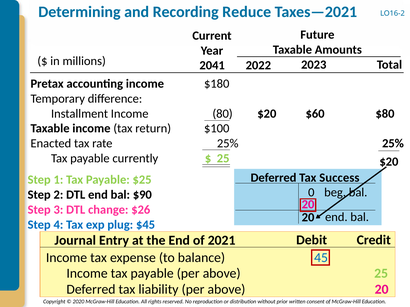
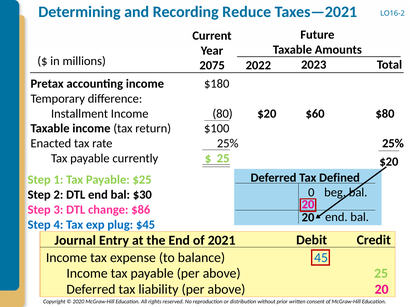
2041: 2041 -> 2075
Success: Success -> Defined
$90: $90 -> $30
$26: $26 -> $86
